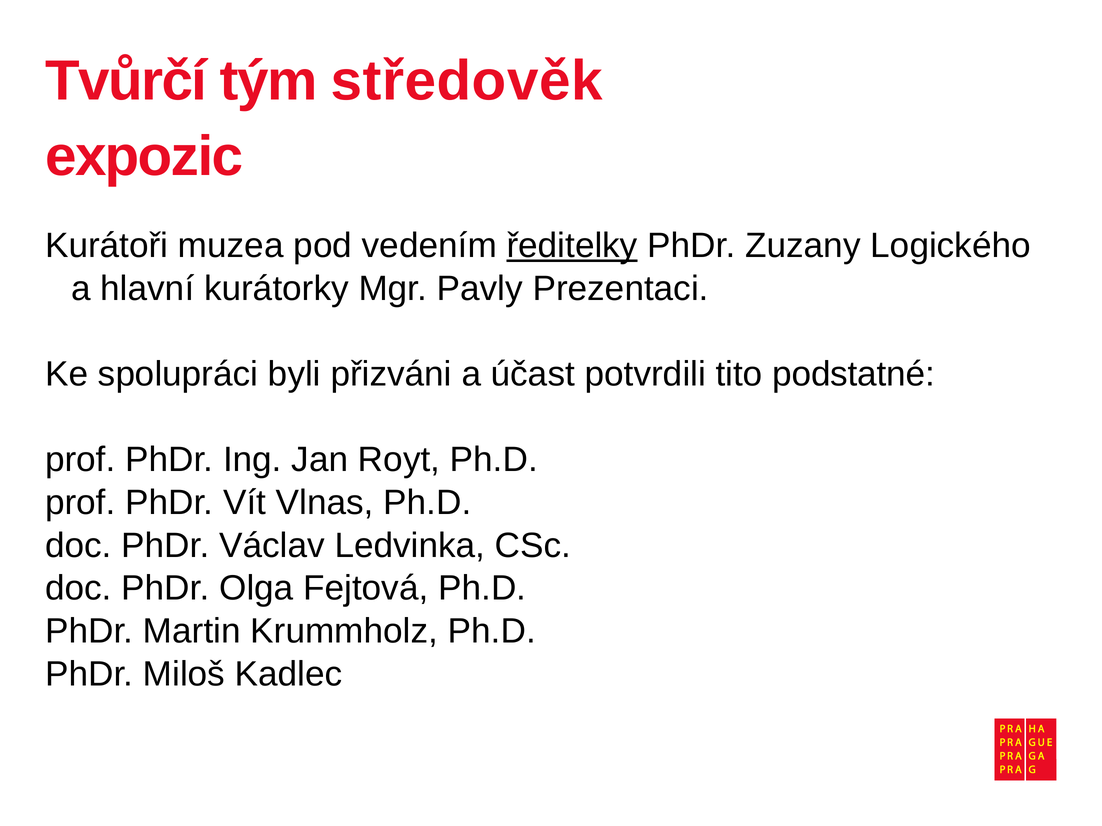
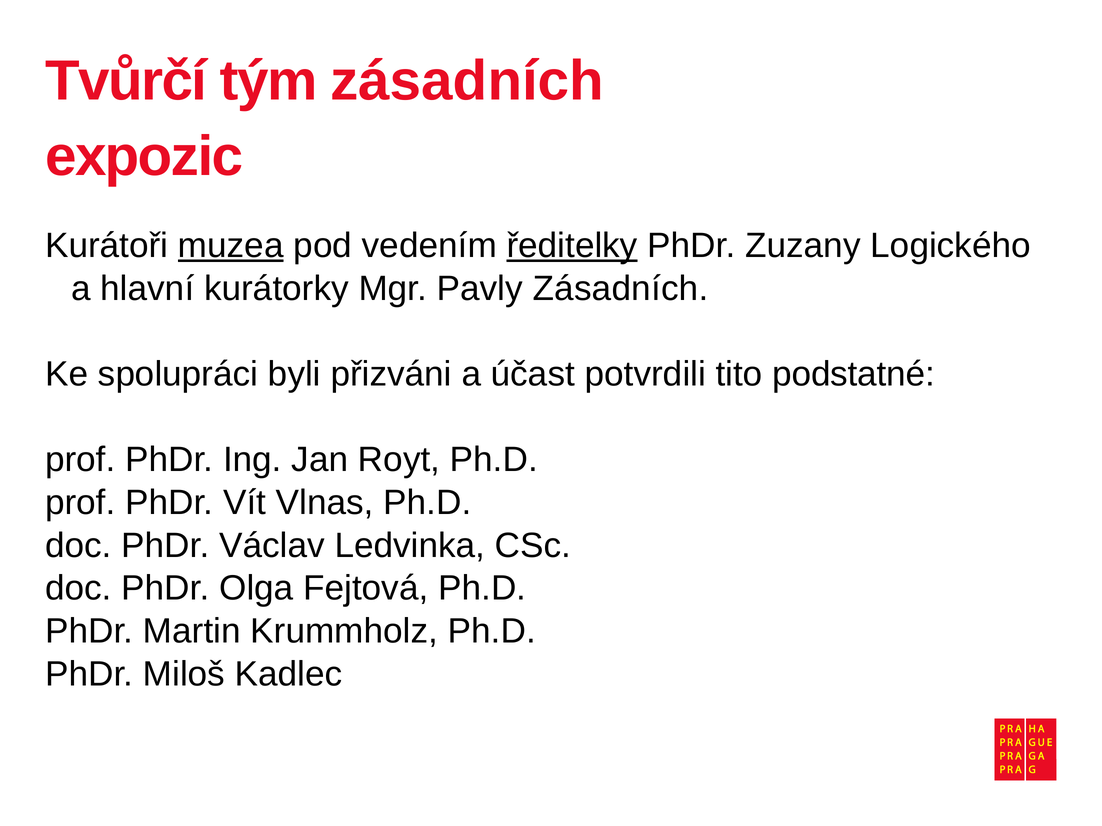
tým středověk: středověk -> zásadních
muzea underline: none -> present
Pavly Prezentaci: Prezentaci -> Zásadních
